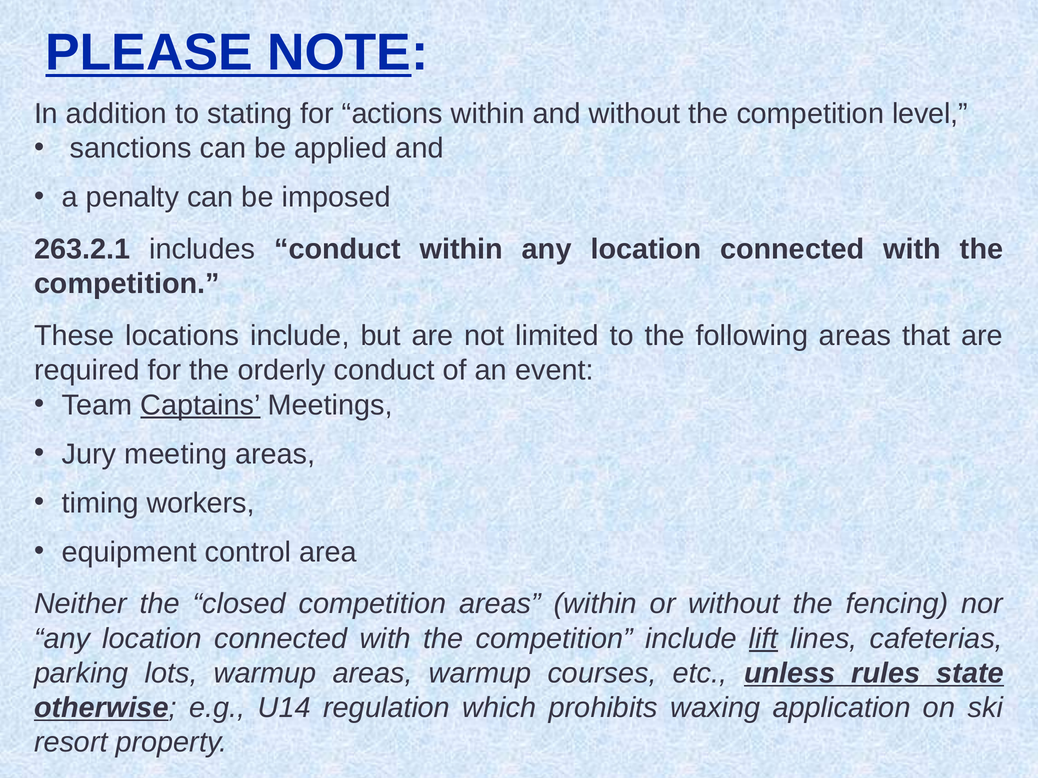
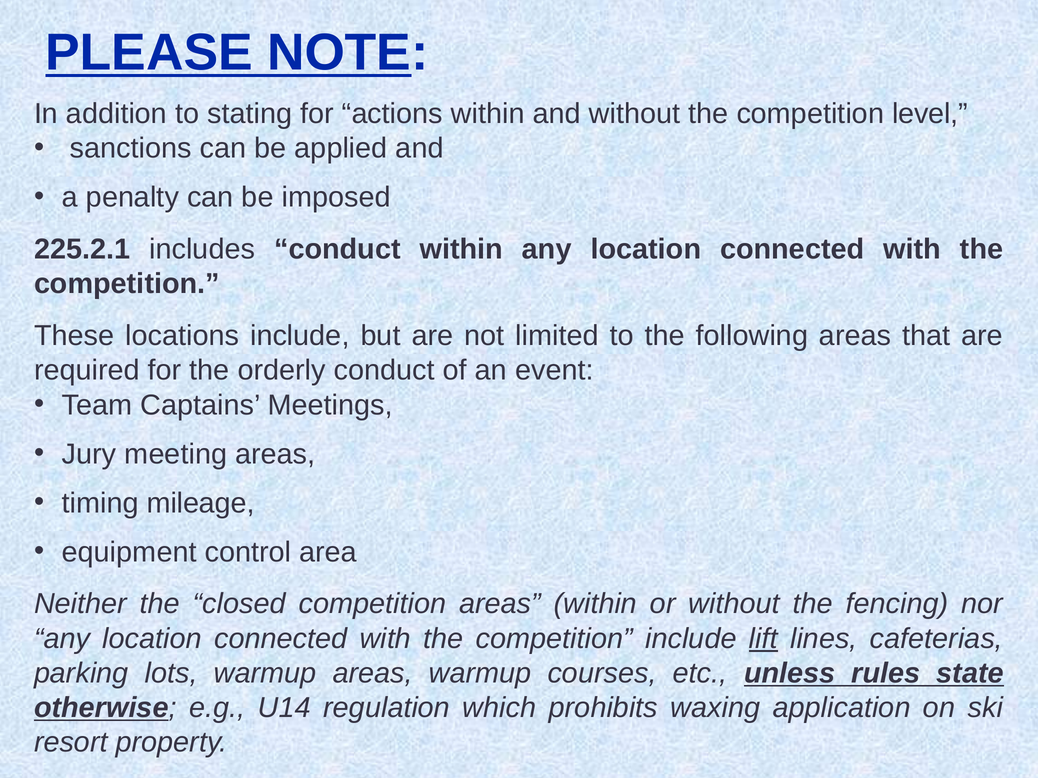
263.2.1: 263.2.1 -> 225.2.1
Captains underline: present -> none
workers: workers -> mileage
